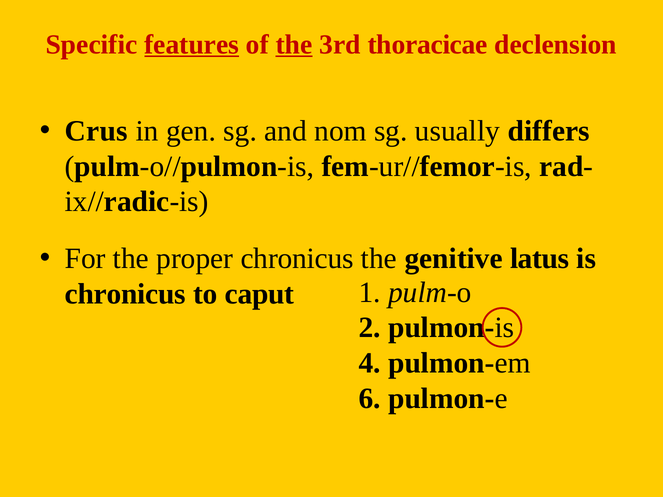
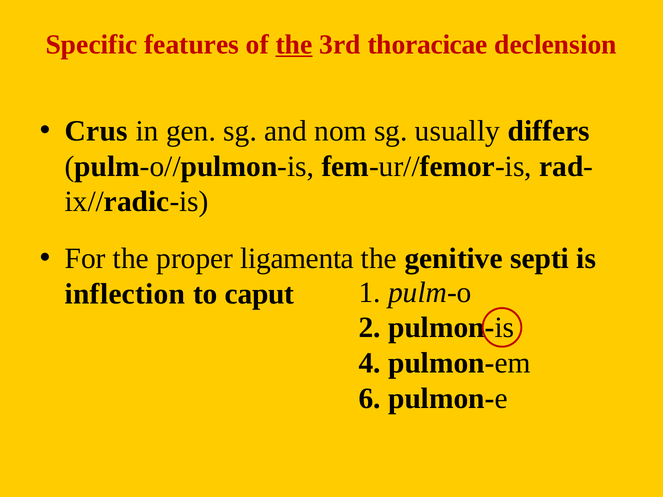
features underline: present -> none
proper chronicus: chronicus -> ligamenta
latus: latus -> septi
chronicus at (125, 294): chronicus -> inflection
